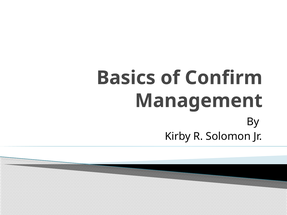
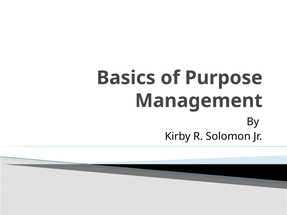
Confirm: Confirm -> Purpose
